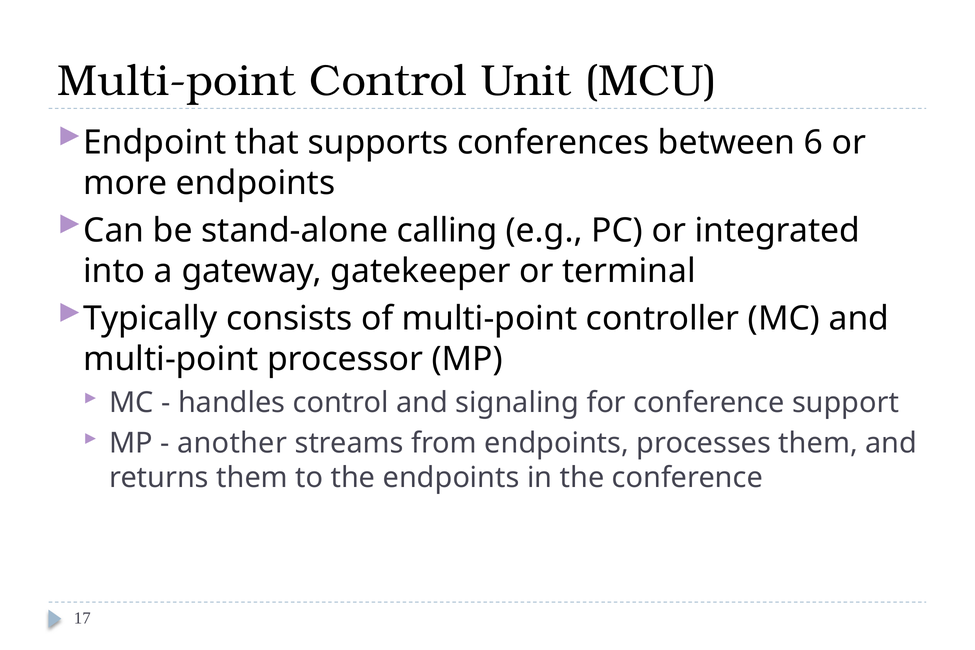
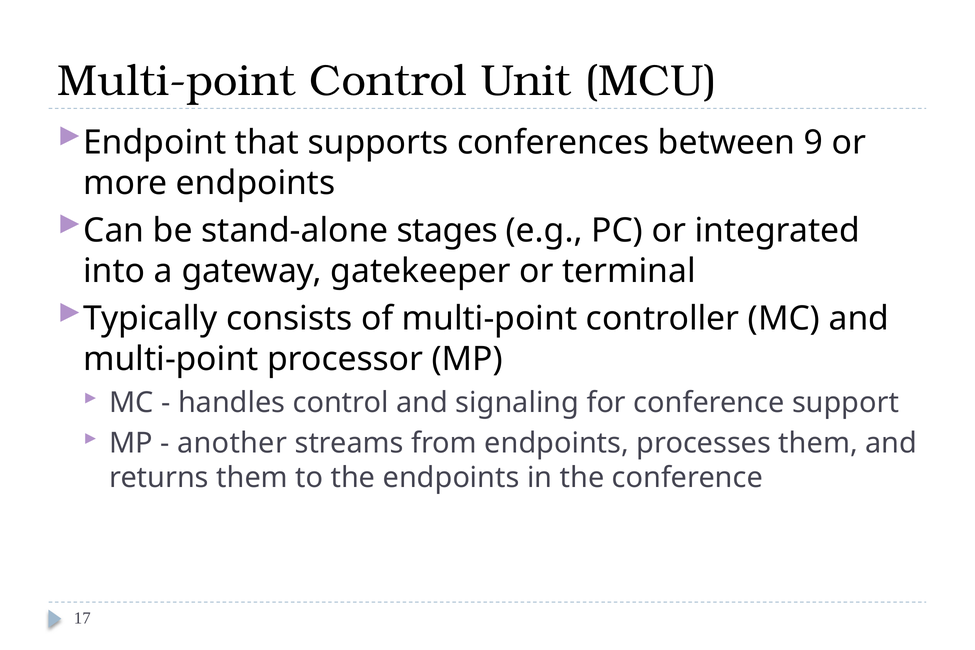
6: 6 -> 9
calling: calling -> stages
